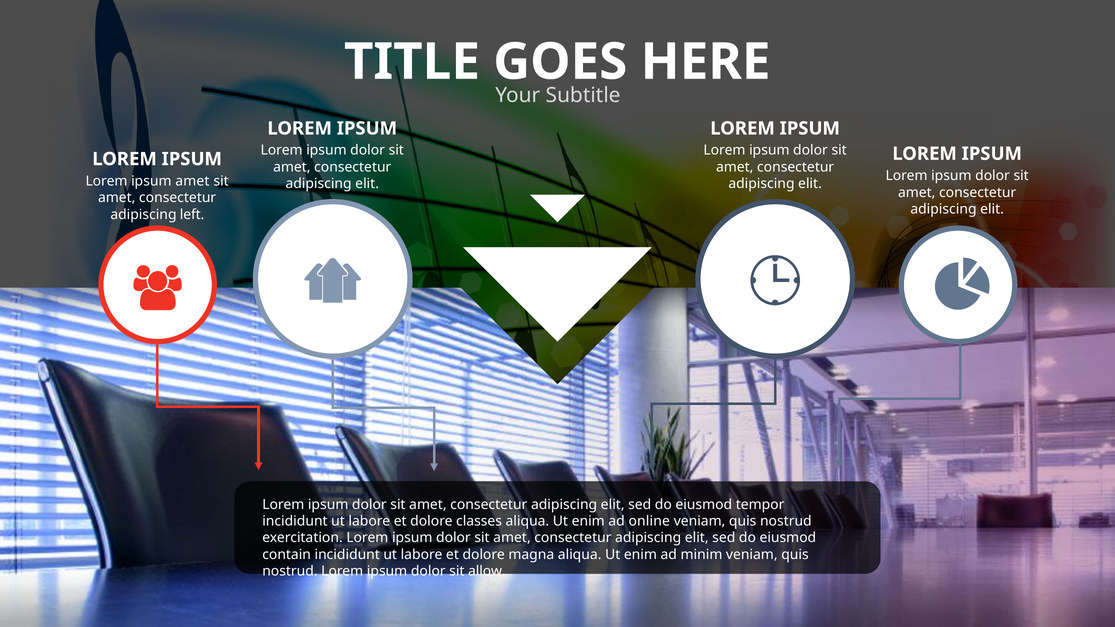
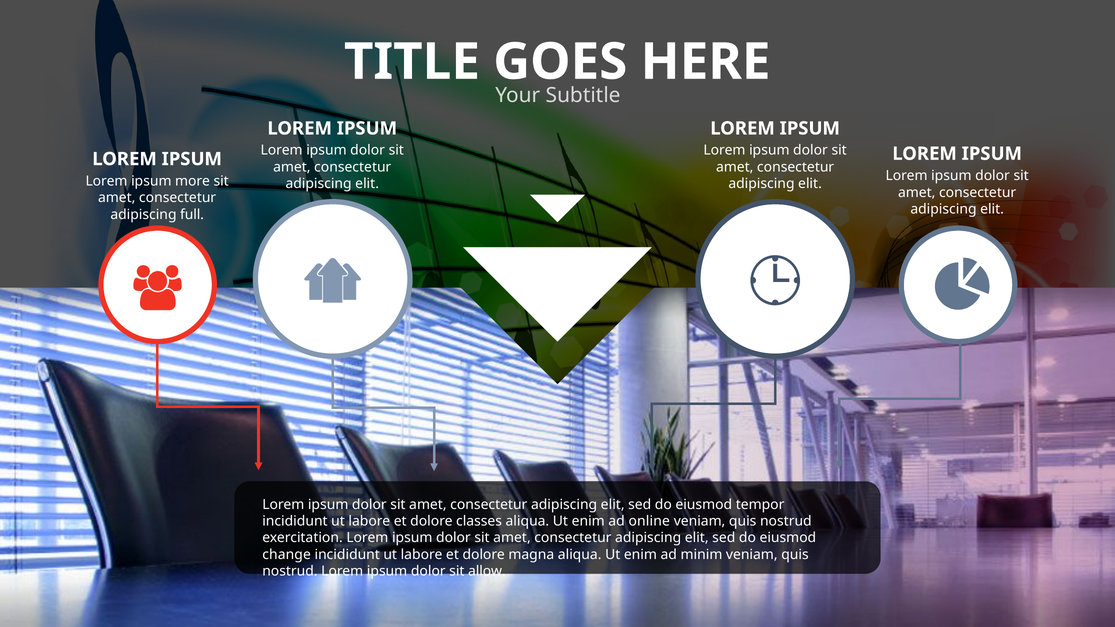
ipsum amet: amet -> more
left: left -> full
contain: contain -> change
